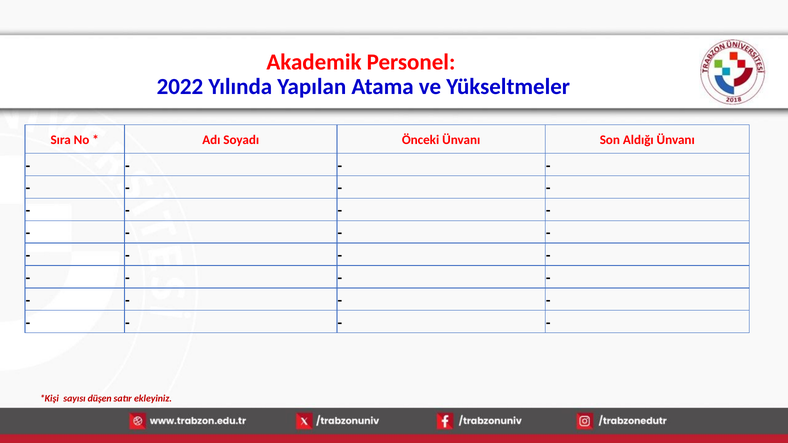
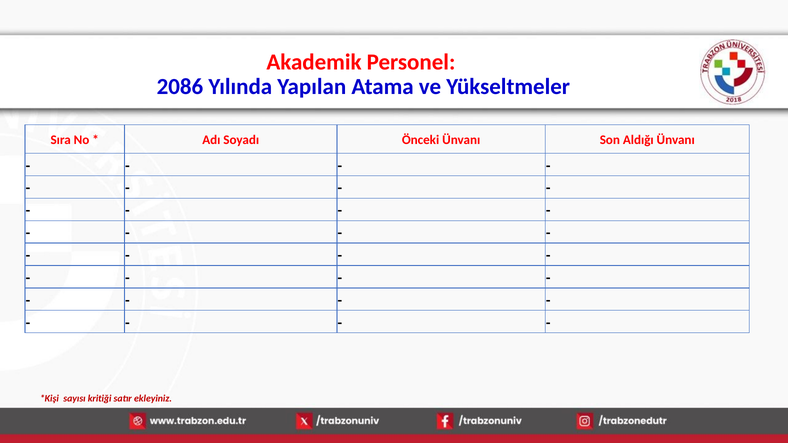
2022: 2022 -> 2086
düşen: düşen -> kritiği
